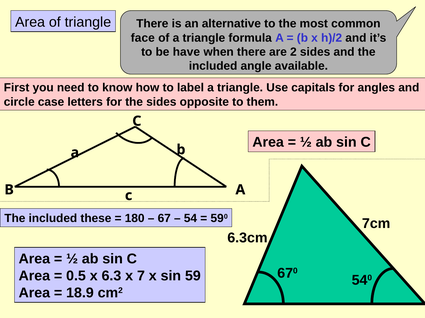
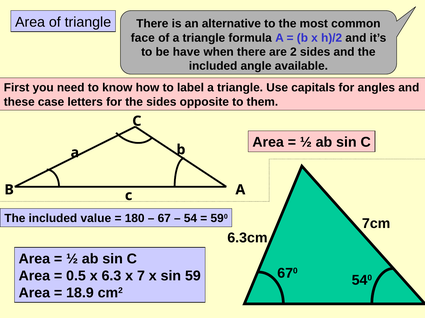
circle: circle -> these
these: these -> value
